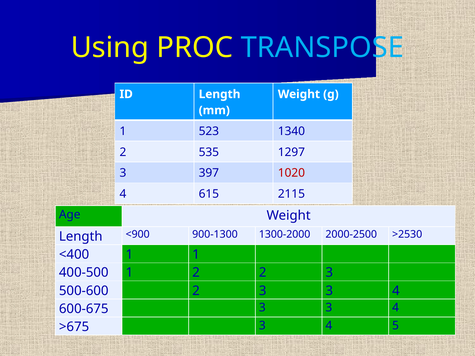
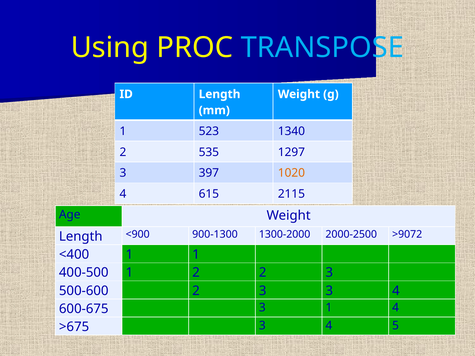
1020 colour: red -> orange
>2530: >2530 -> >9072
3 at (329, 308): 3 -> 1
